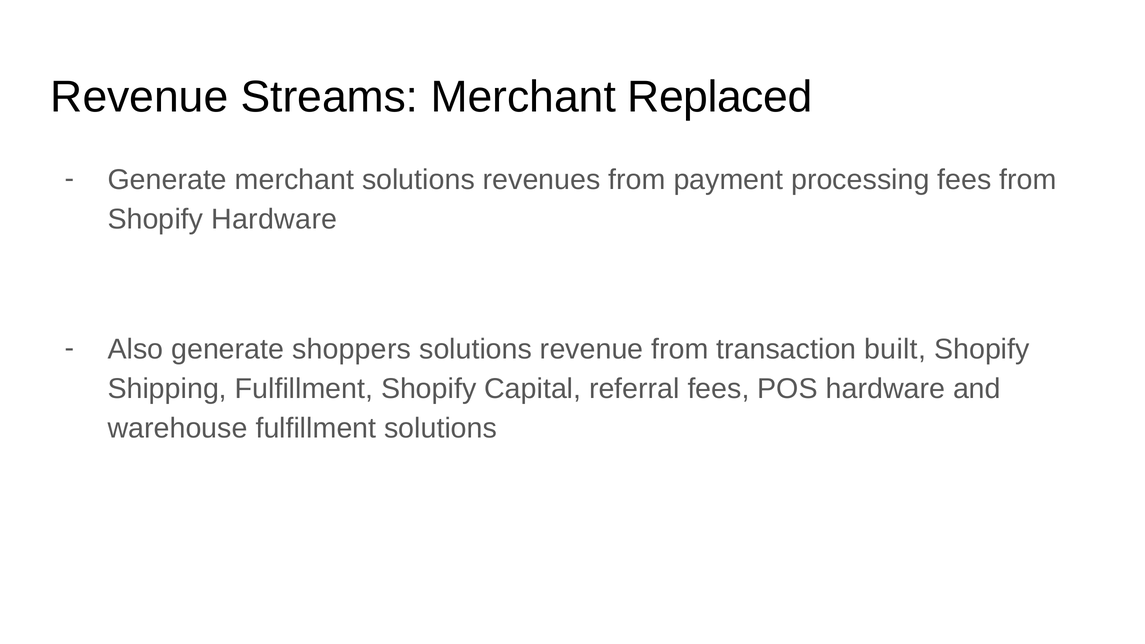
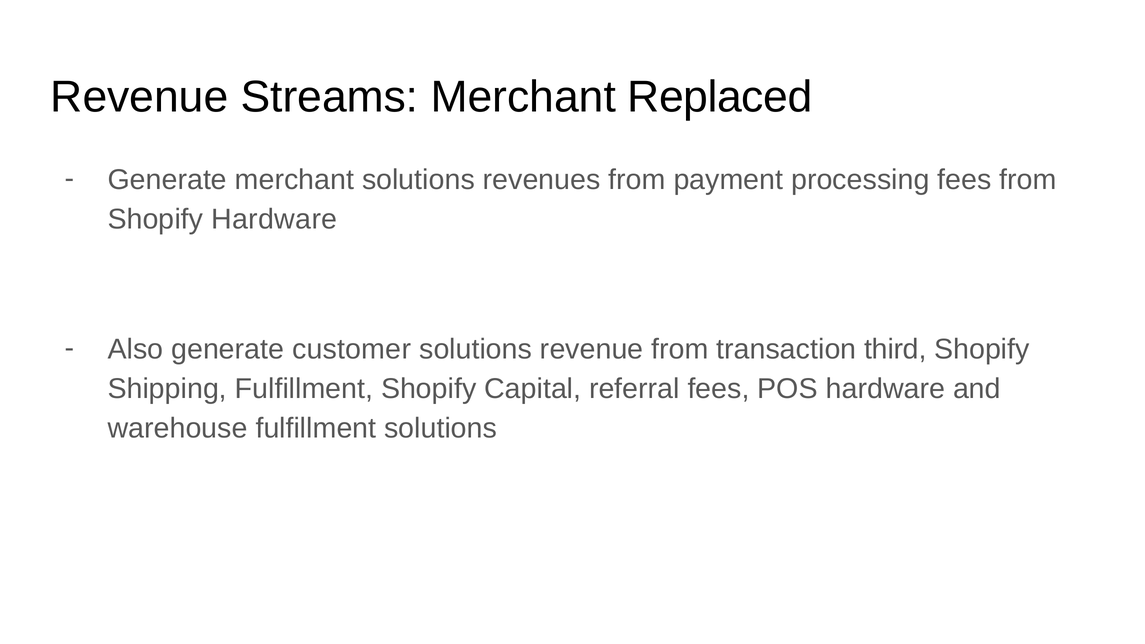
shoppers: shoppers -> customer
built: built -> third
